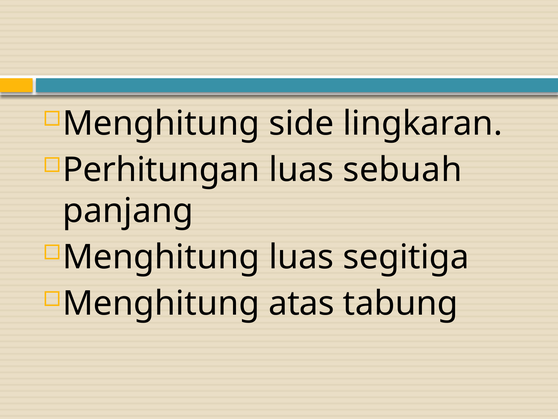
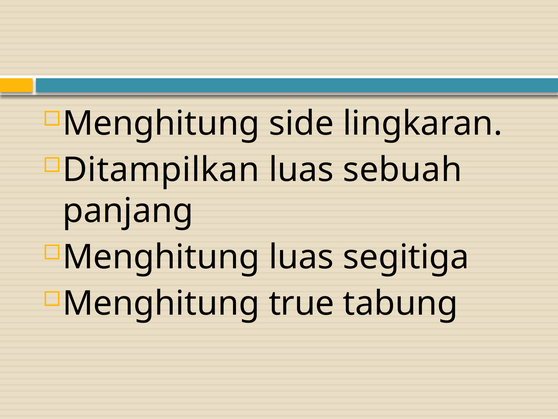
Perhitungan: Perhitungan -> Ditampilkan
atas: atas -> true
